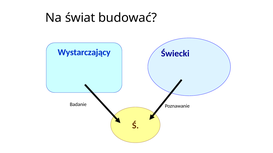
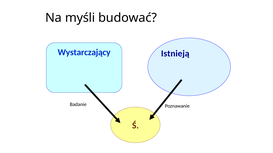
świat: świat -> myśli
Świecki: Świecki -> Istnieją
